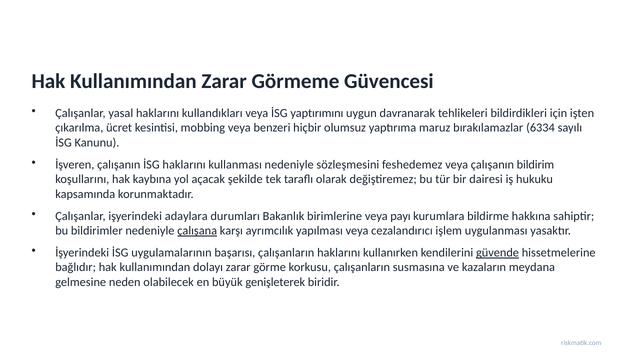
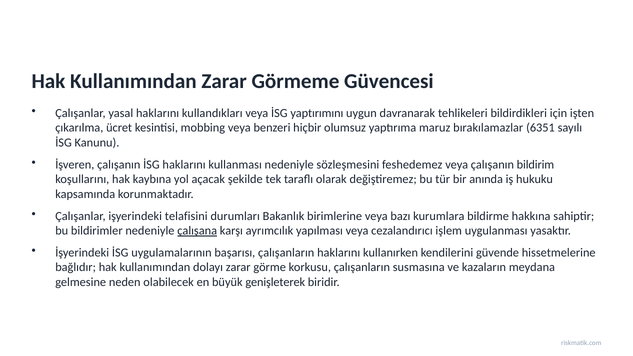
6334: 6334 -> 6351
dairesi: dairesi -> anında
adaylara: adaylara -> telafisini
payı: payı -> bazı
güvende underline: present -> none
